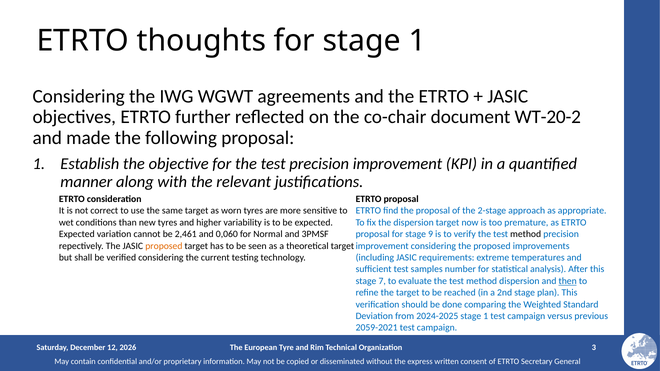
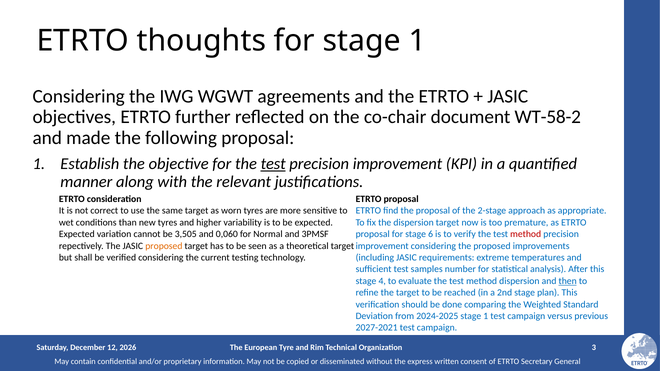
WT-20-2: WT-20-2 -> WT-58-2
test at (273, 164) underline: none -> present
2,461: 2,461 -> 3,505
9: 9 -> 6
method at (526, 234) colour: black -> red
7: 7 -> 4
2059-2021: 2059-2021 -> 2027-2021
